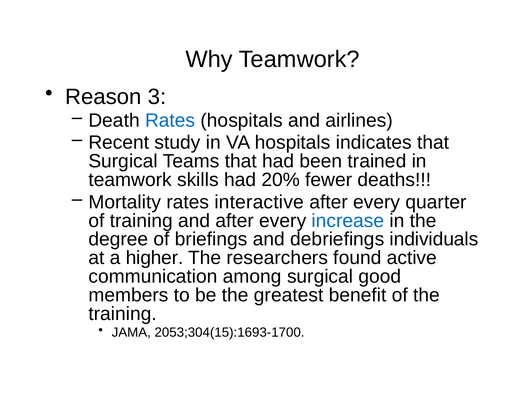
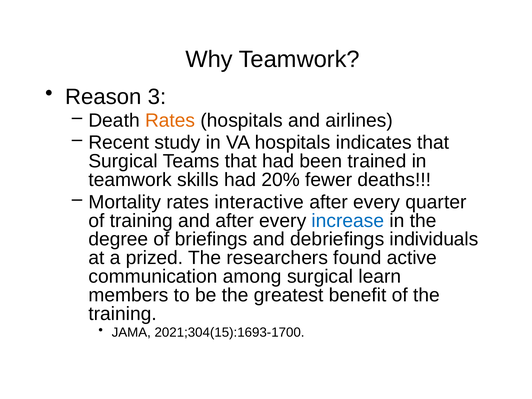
Rates at (170, 120) colour: blue -> orange
higher: higher -> prized
good: good -> learn
2053;304(15):1693-1700: 2053;304(15):1693-1700 -> 2021;304(15):1693-1700
